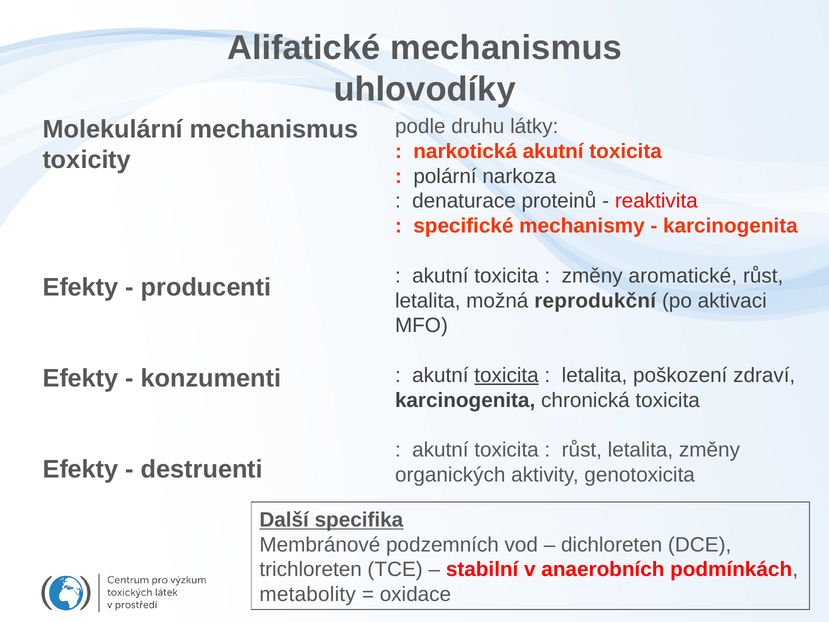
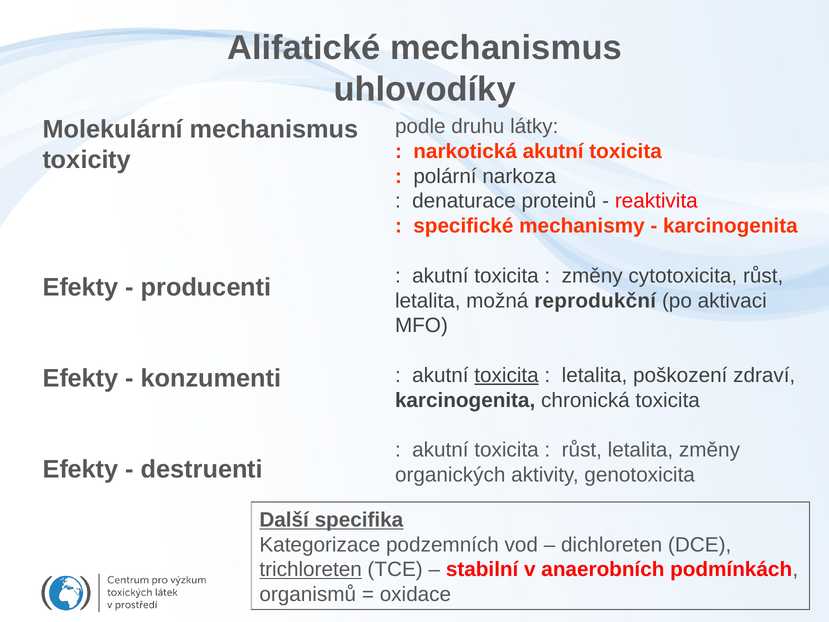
aromatické: aromatické -> cytotoxicita
Membránové: Membránové -> Kategorizace
trichloreten underline: none -> present
metabolity: metabolity -> organismů
